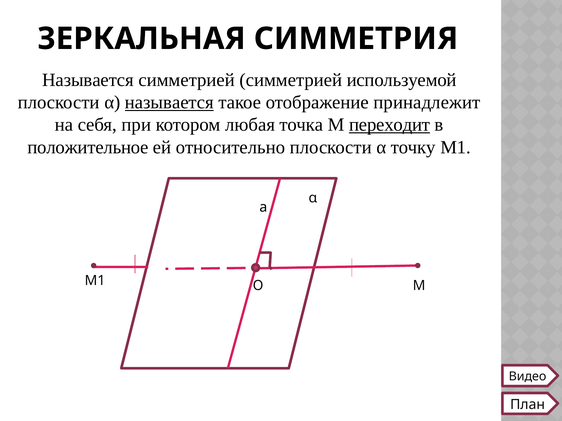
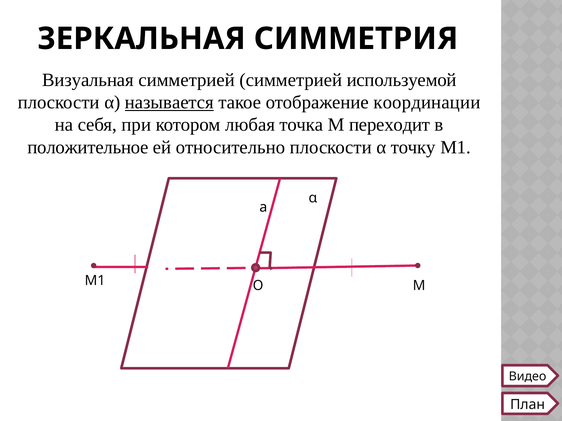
Называется at (88, 80): Называется -> Визуальная
принадлежит: принадлежит -> координации
переходит underline: present -> none
